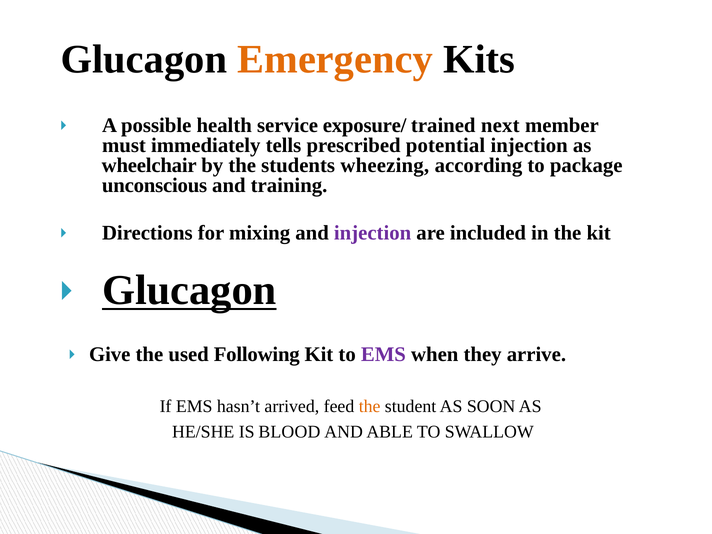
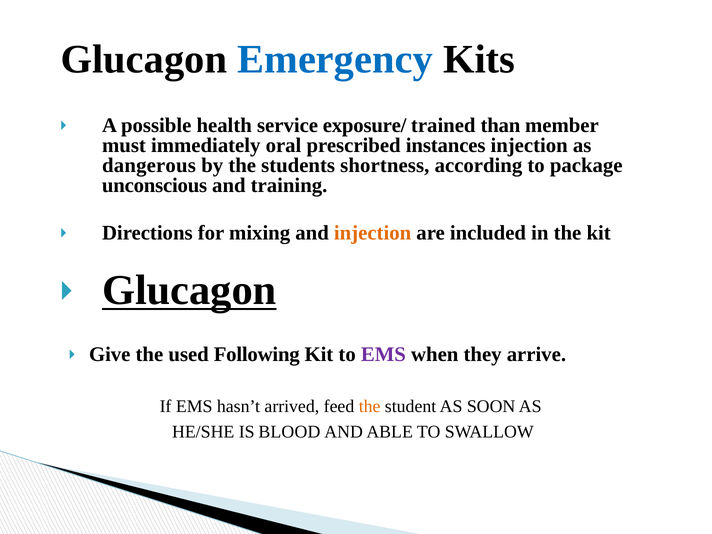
Emergency colour: orange -> blue
next: next -> than
tells: tells -> oral
potential: potential -> instances
wheelchair: wheelchair -> dangerous
wheezing: wheezing -> shortness
injection at (373, 233) colour: purple -> orange
